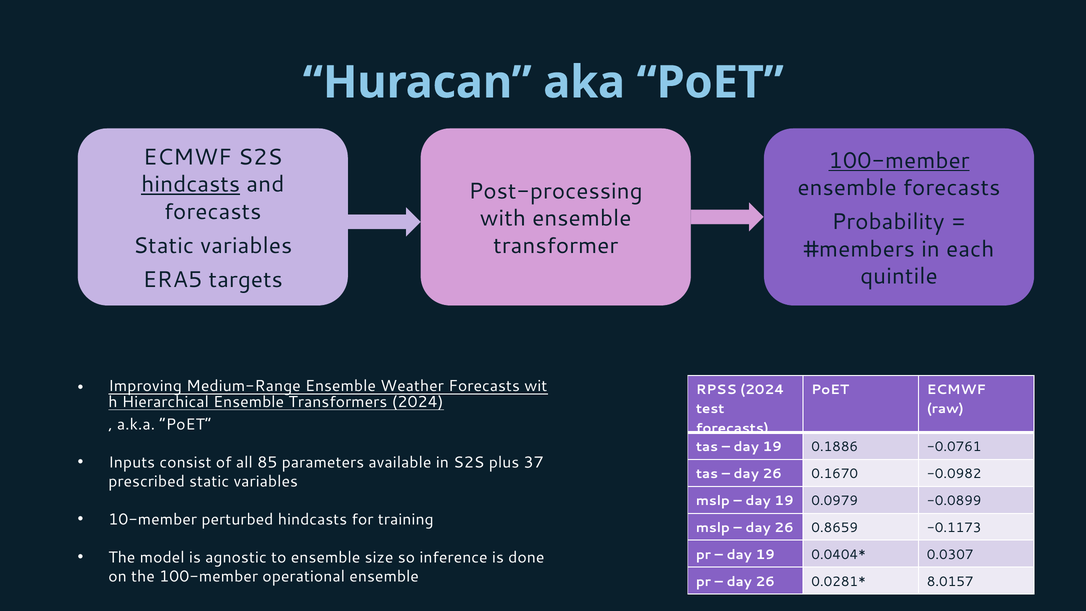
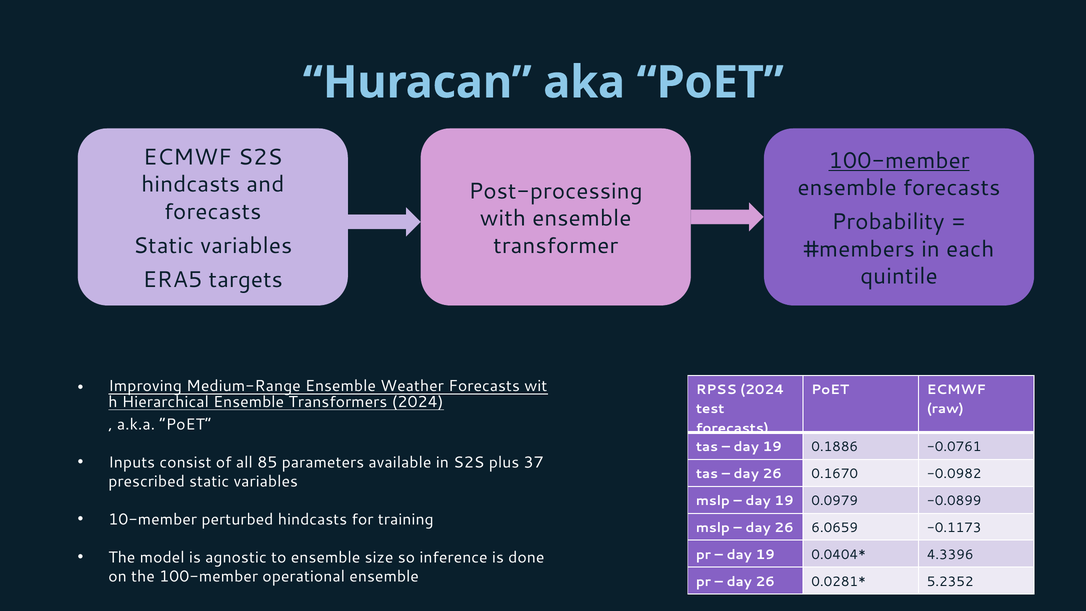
hindcasts at (191, 184) underline: present -> none
0.8659: 0.8659 -> 6.0659
0.0307: 0.0307 -> 4.3396
8.0157: 8.0157 -> 5.2352
